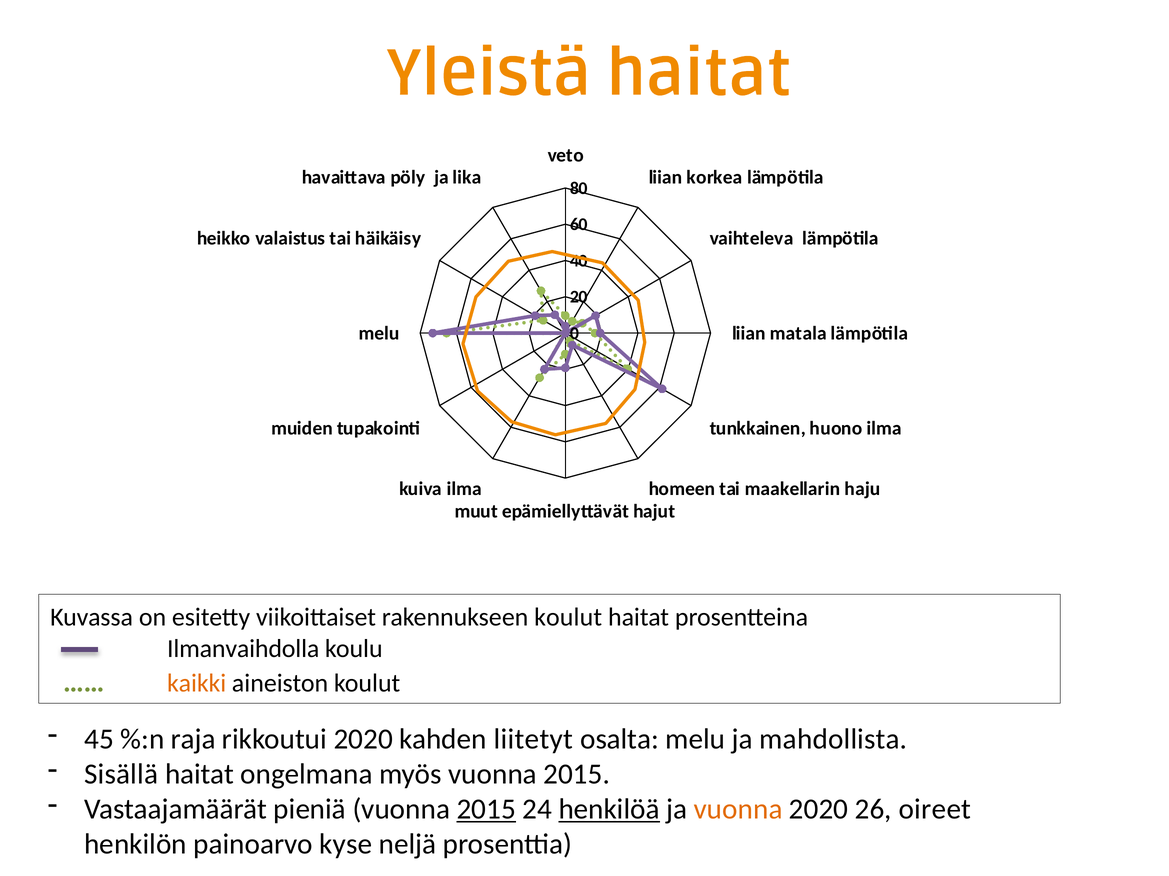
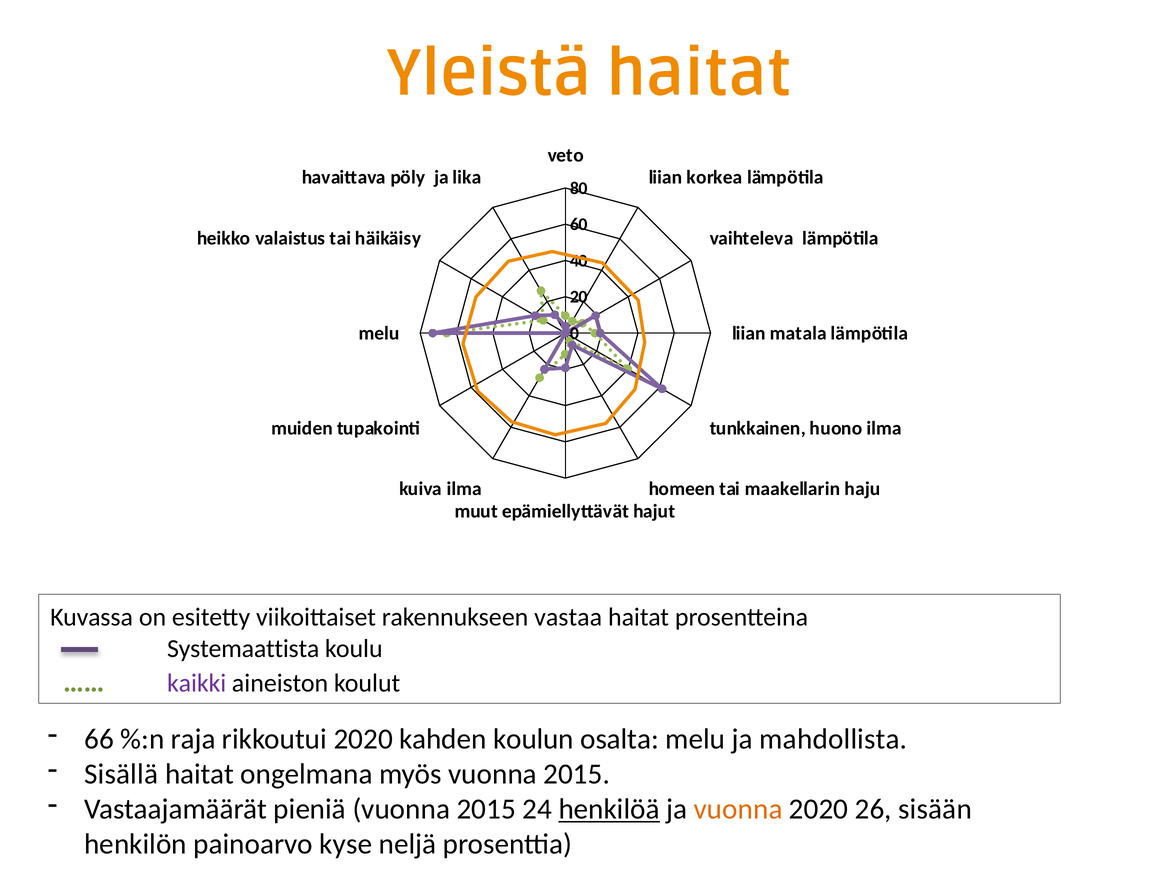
rakennukseen koulut: koulut -> vastaa
Ilmanvaihdolla: Ilmanvaihdolla -> Systemaattista
kaikki colour: orange -> purple
45: 45 -> 66
liitetyt: liitetyt -> koulun
2015 at (486, 810) underline: present -> none
oireet: oireet -> sisään
